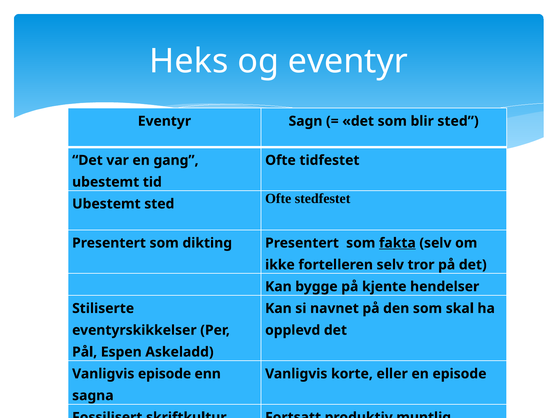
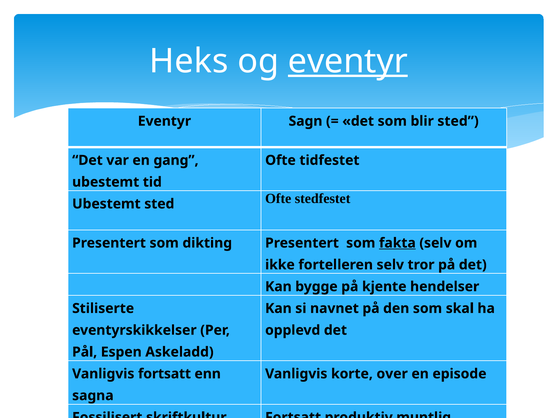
eventyr at (348, 61) underline: none -> present
Vanligvis episode: episode -> fortsatt
eller: eller -> over
